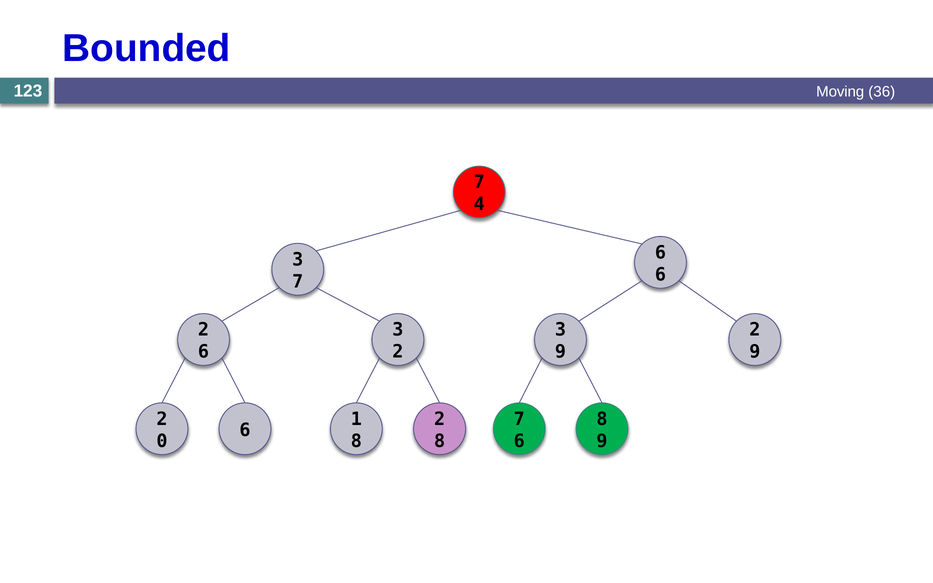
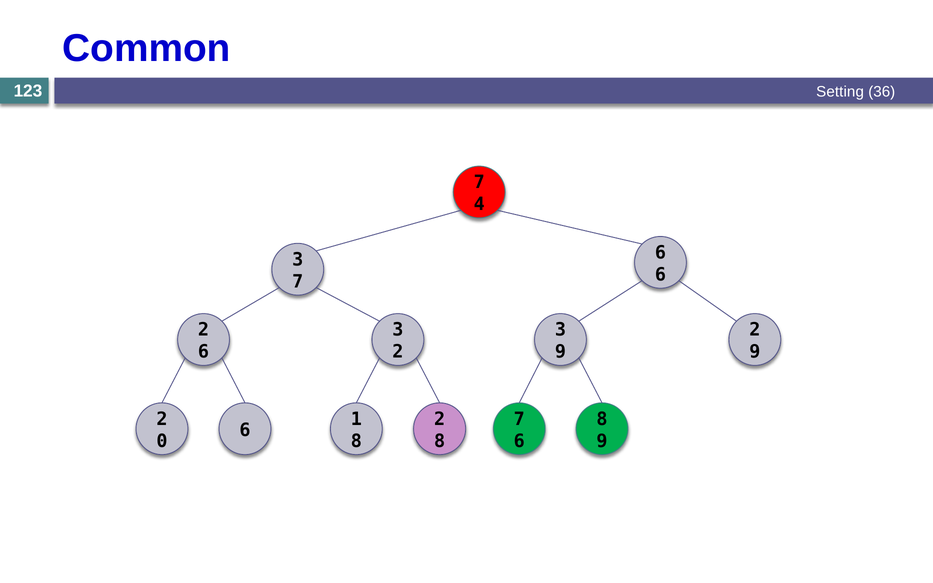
Bounded: Bounded -> Common
Moving: Moving -> Setting
